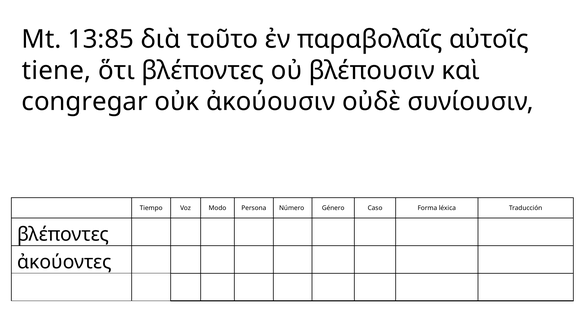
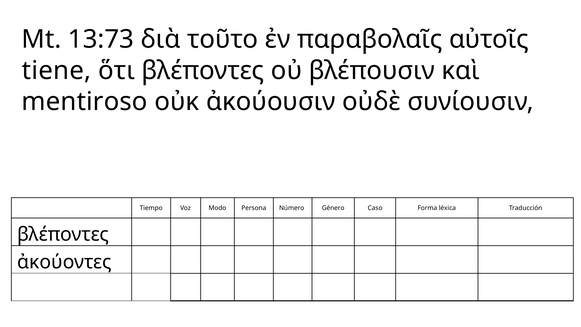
13:85: 13:85 -> 13:73
congregar: congregar -> mentiroso
